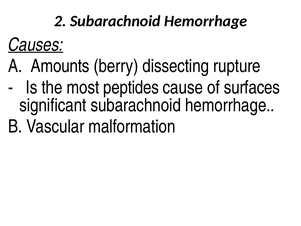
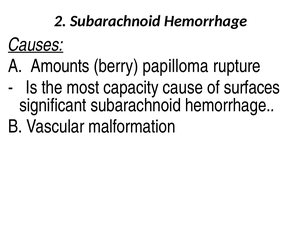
dissecting: dissecting -> papilloma
peptides: peptides -> capacity
